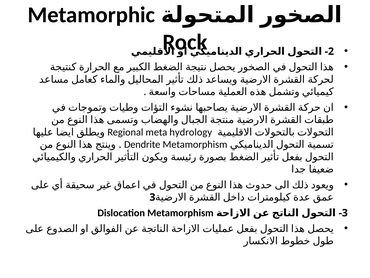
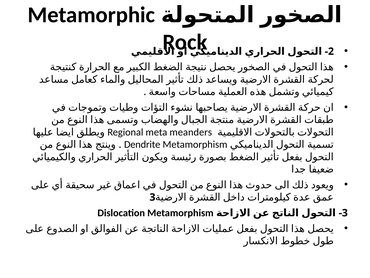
hydrology: hydrology -> meanders
